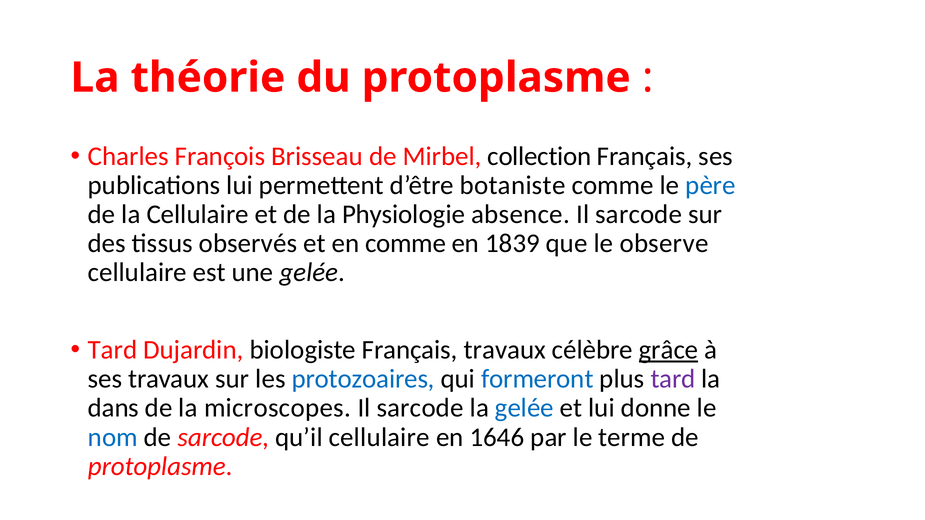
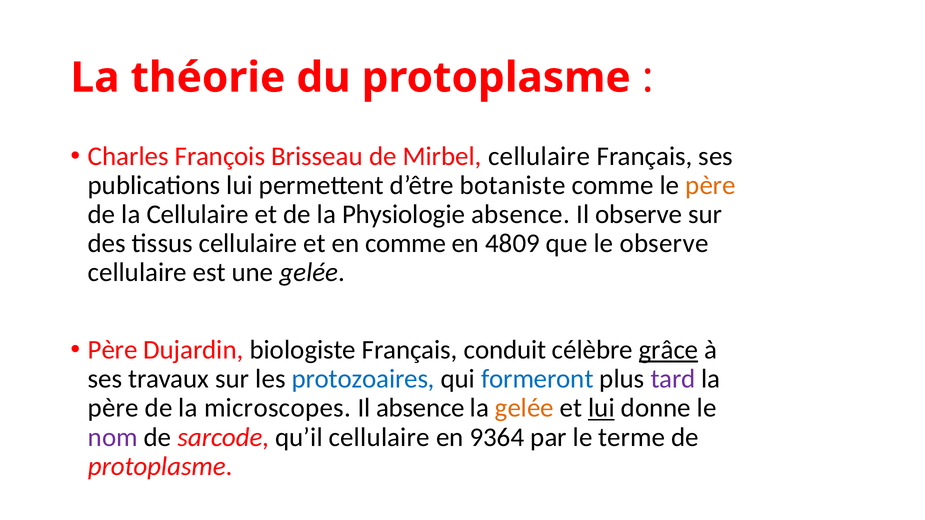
Mirbel collection: collection -> cellulaire
père at (711, 185) colour: blue -> orange
sarcode at (639, 215): sarcode -> observe
tissus observés: observés -> cellulaire
1839: 1839 -> 4809
Tard at (113, 350): Tard -> Père
Français travaux: travaux -> conduit
dans at (113, 408): dans -> père
sarcode at (420, 408): sarcode -> absence
gelée at (524, 408) colour: blue -> orange
lui at (601, 408) underline: none -> present
nom colour: blue -> purple
1646: 1646 -> 9364
